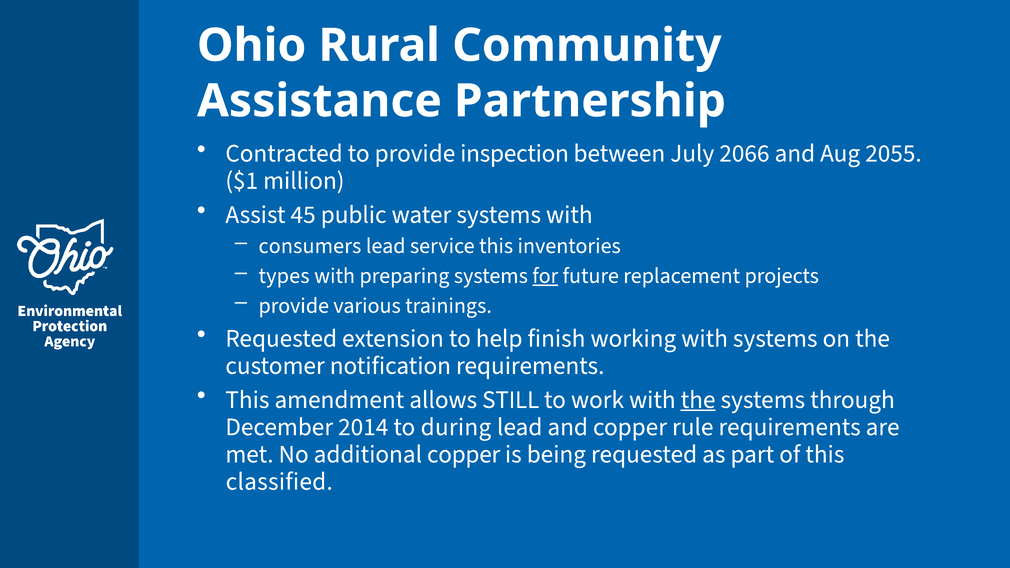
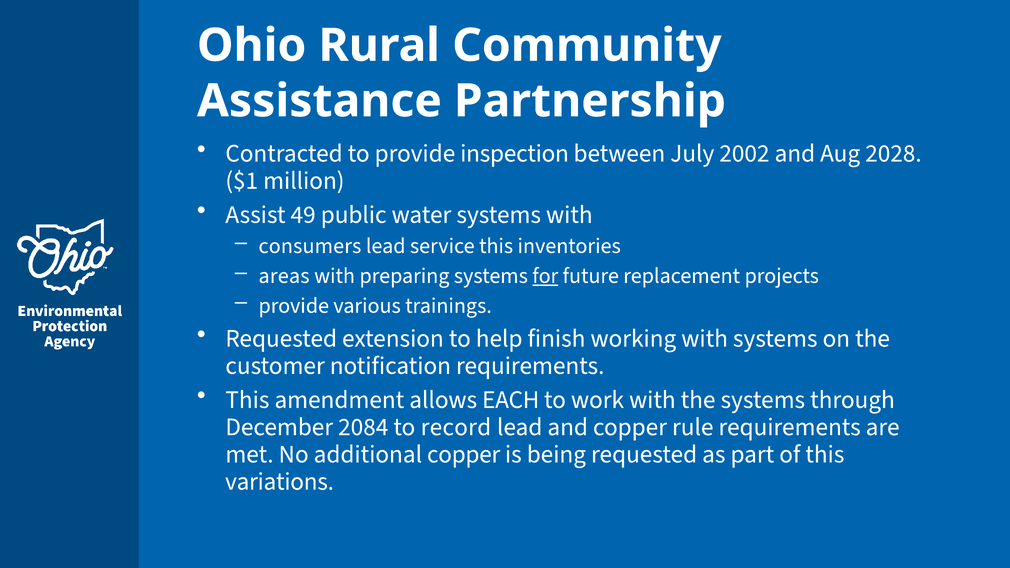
2066: 2066 -> 2002
2055: 2055 -> 2028
45: 45 -> 49
types: types -> areas
STILL: STILL -> EACH
the at (698, 400) underline: present -> none
2014: 2014 -> 2084
during: during -> record
classified: classified -> variations
